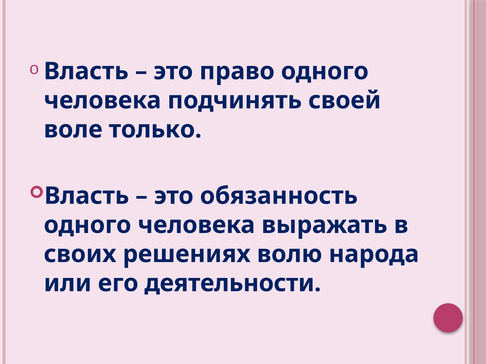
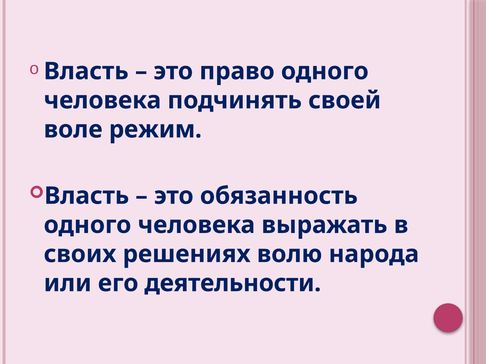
только: только -> режим
